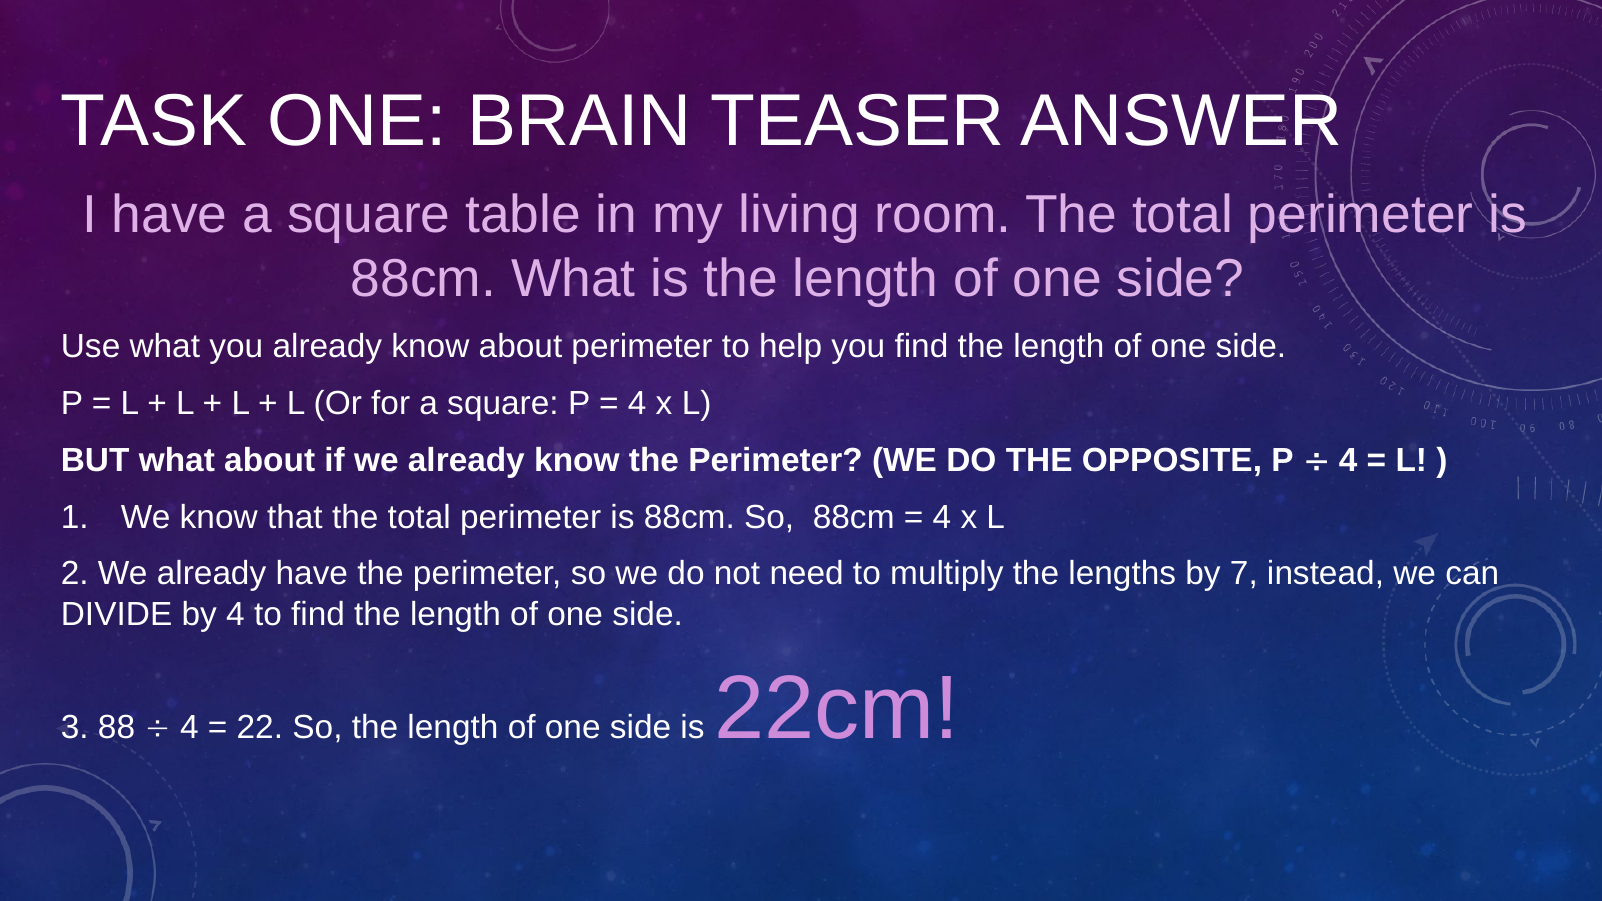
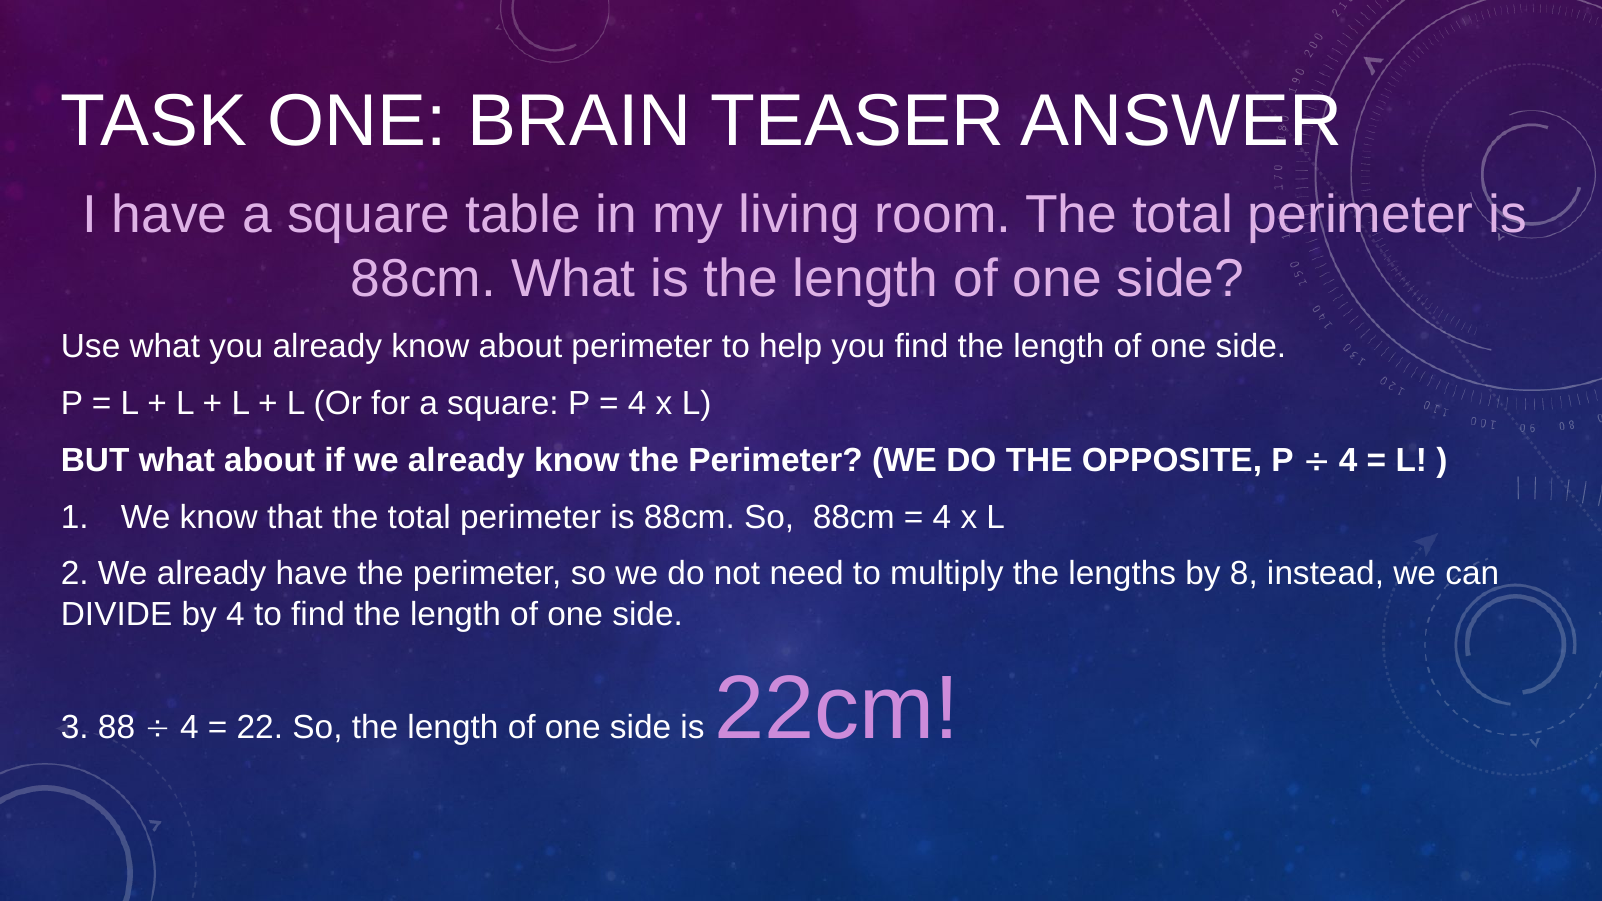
7: 7 -> 8
